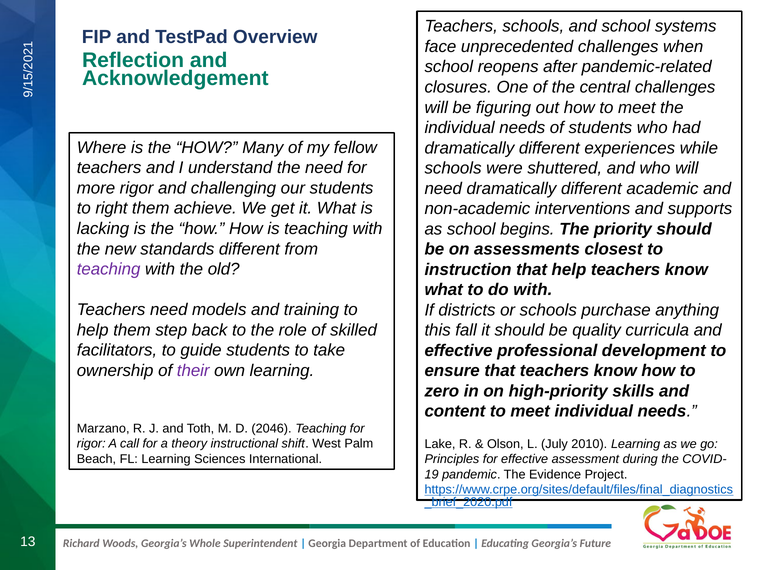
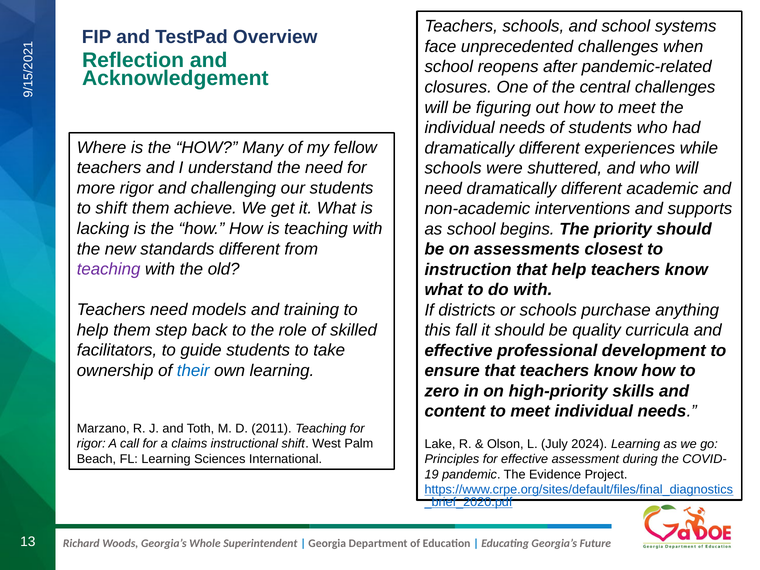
to right: right -> shift
their colour: purple -> blue
2046: 2046 -> 2011
theory: theory -> claims
2010: 2010 -> 2024
